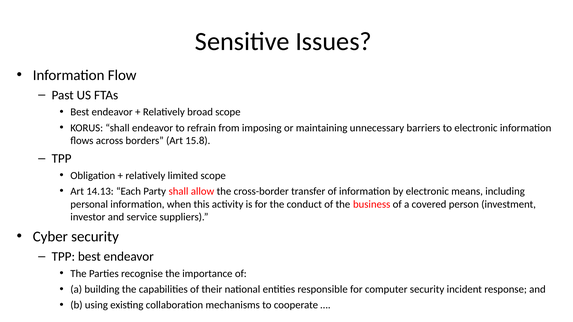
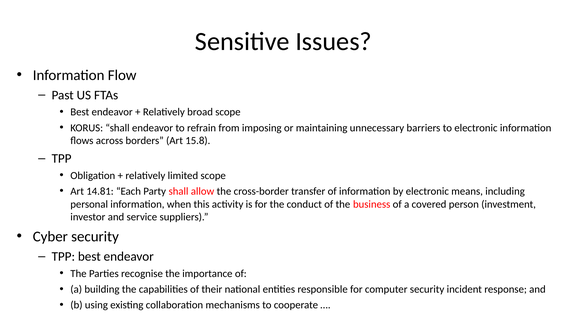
14.13: 14.13 -> 14.81
